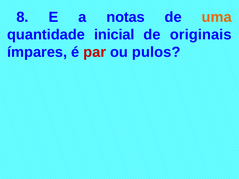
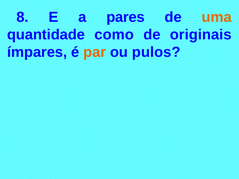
notas: notas -> pares
inicial: inicial -> como
par colour: red -> orange
